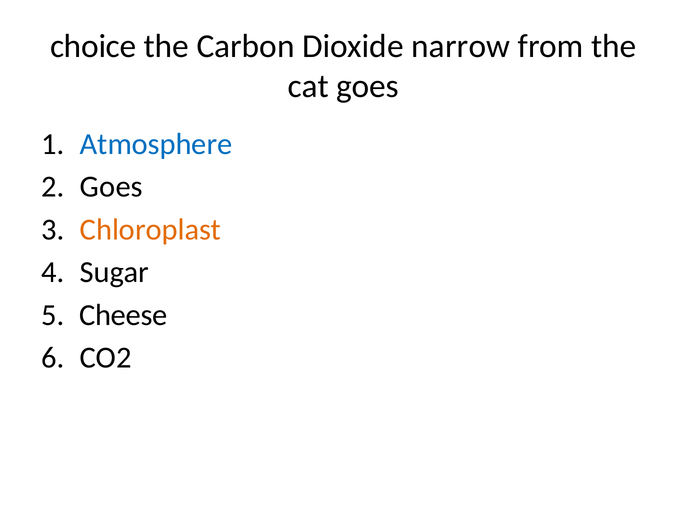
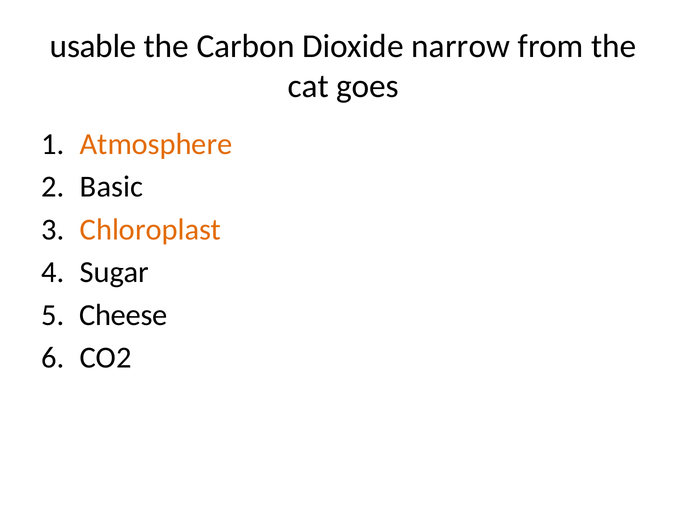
choice: choice -> usable
Atmosphere colour: blue -> orange
Goes at (111, 187): Goes -> Basic
